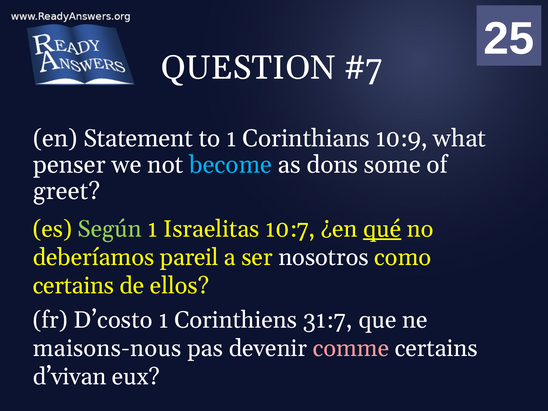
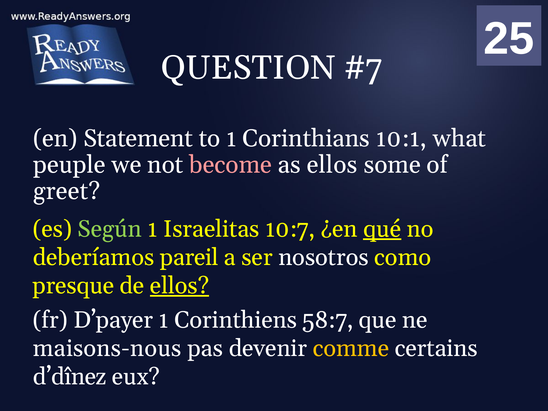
10:9: 10:9 -> 10:1
penser: penser -> peuple
become colour: light blue -> pink
as dons: dons -> ellos
certains at (73, 286): certains -> presque
ellos at (179, 286) underline: none -> present
D’costo: D’costo -> D’payer
31:7: 31:7 -> 58:7
comme colour: pink -> yellow
d’vivan: d’vivan -> d’dînez
